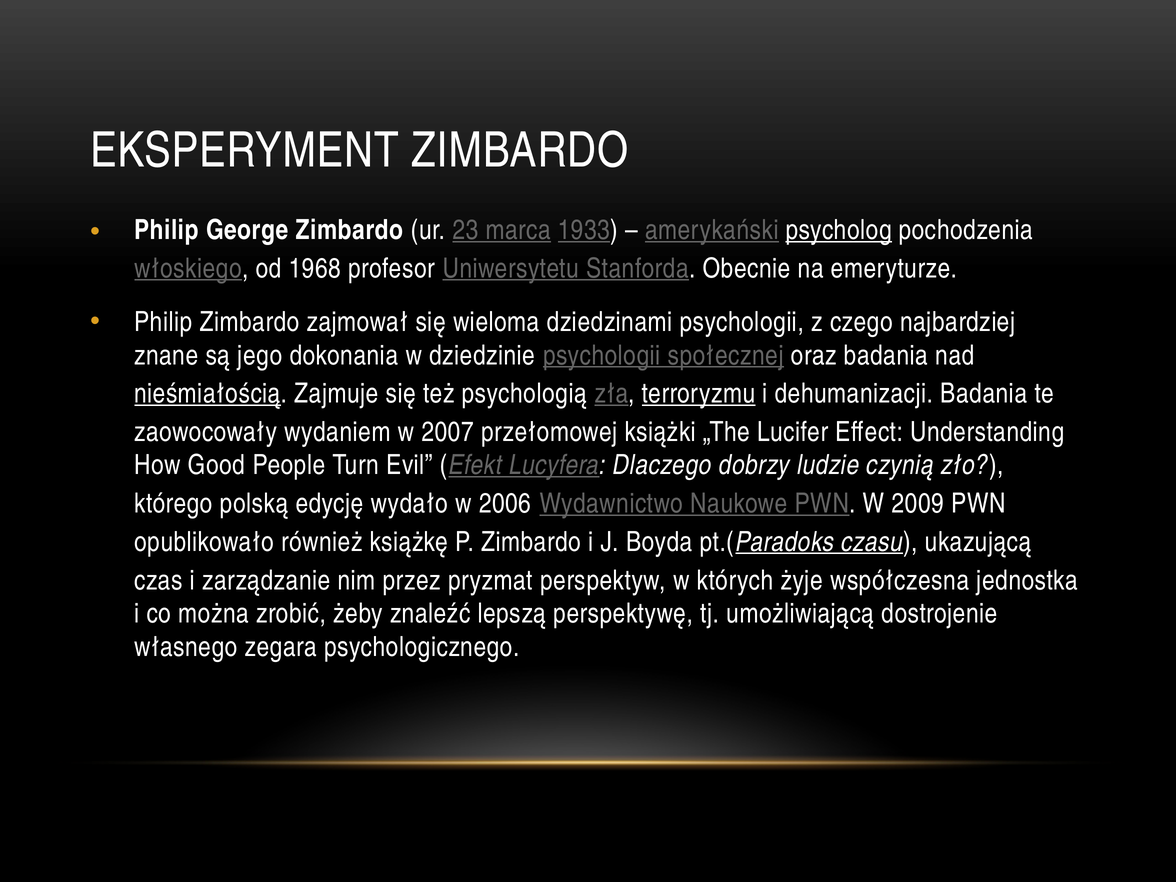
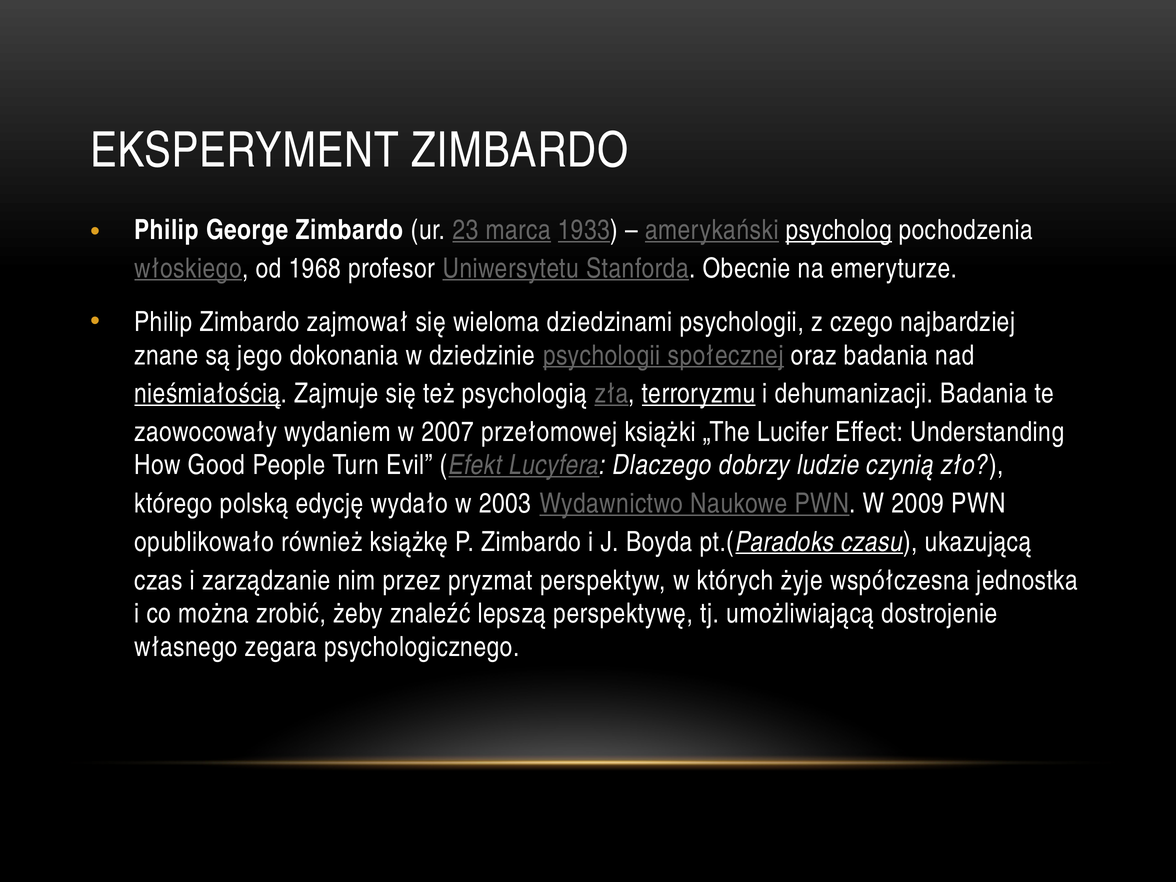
2006: 2006 -> 2003
